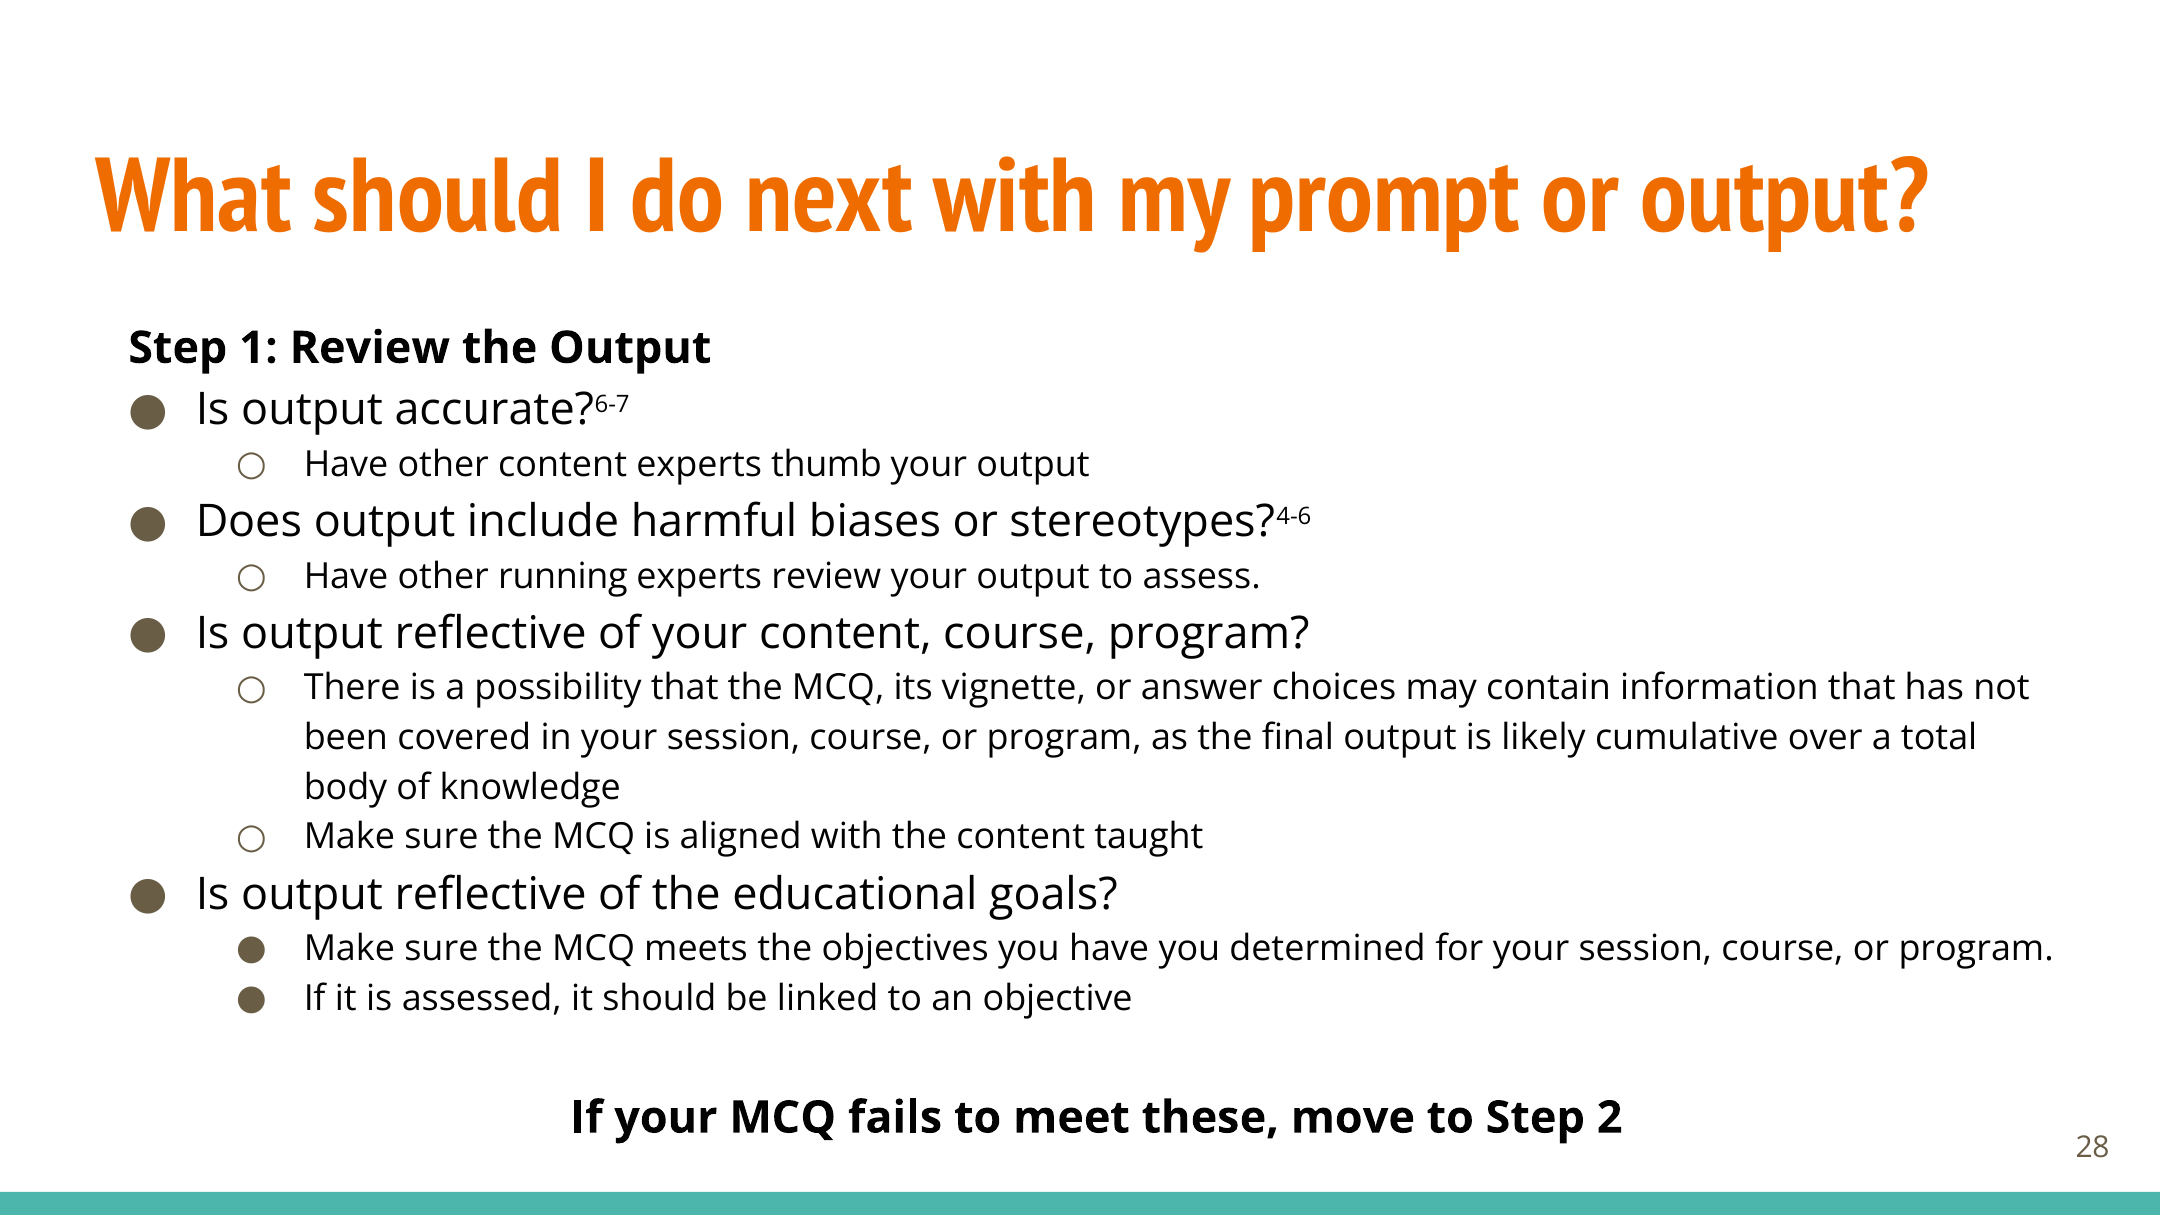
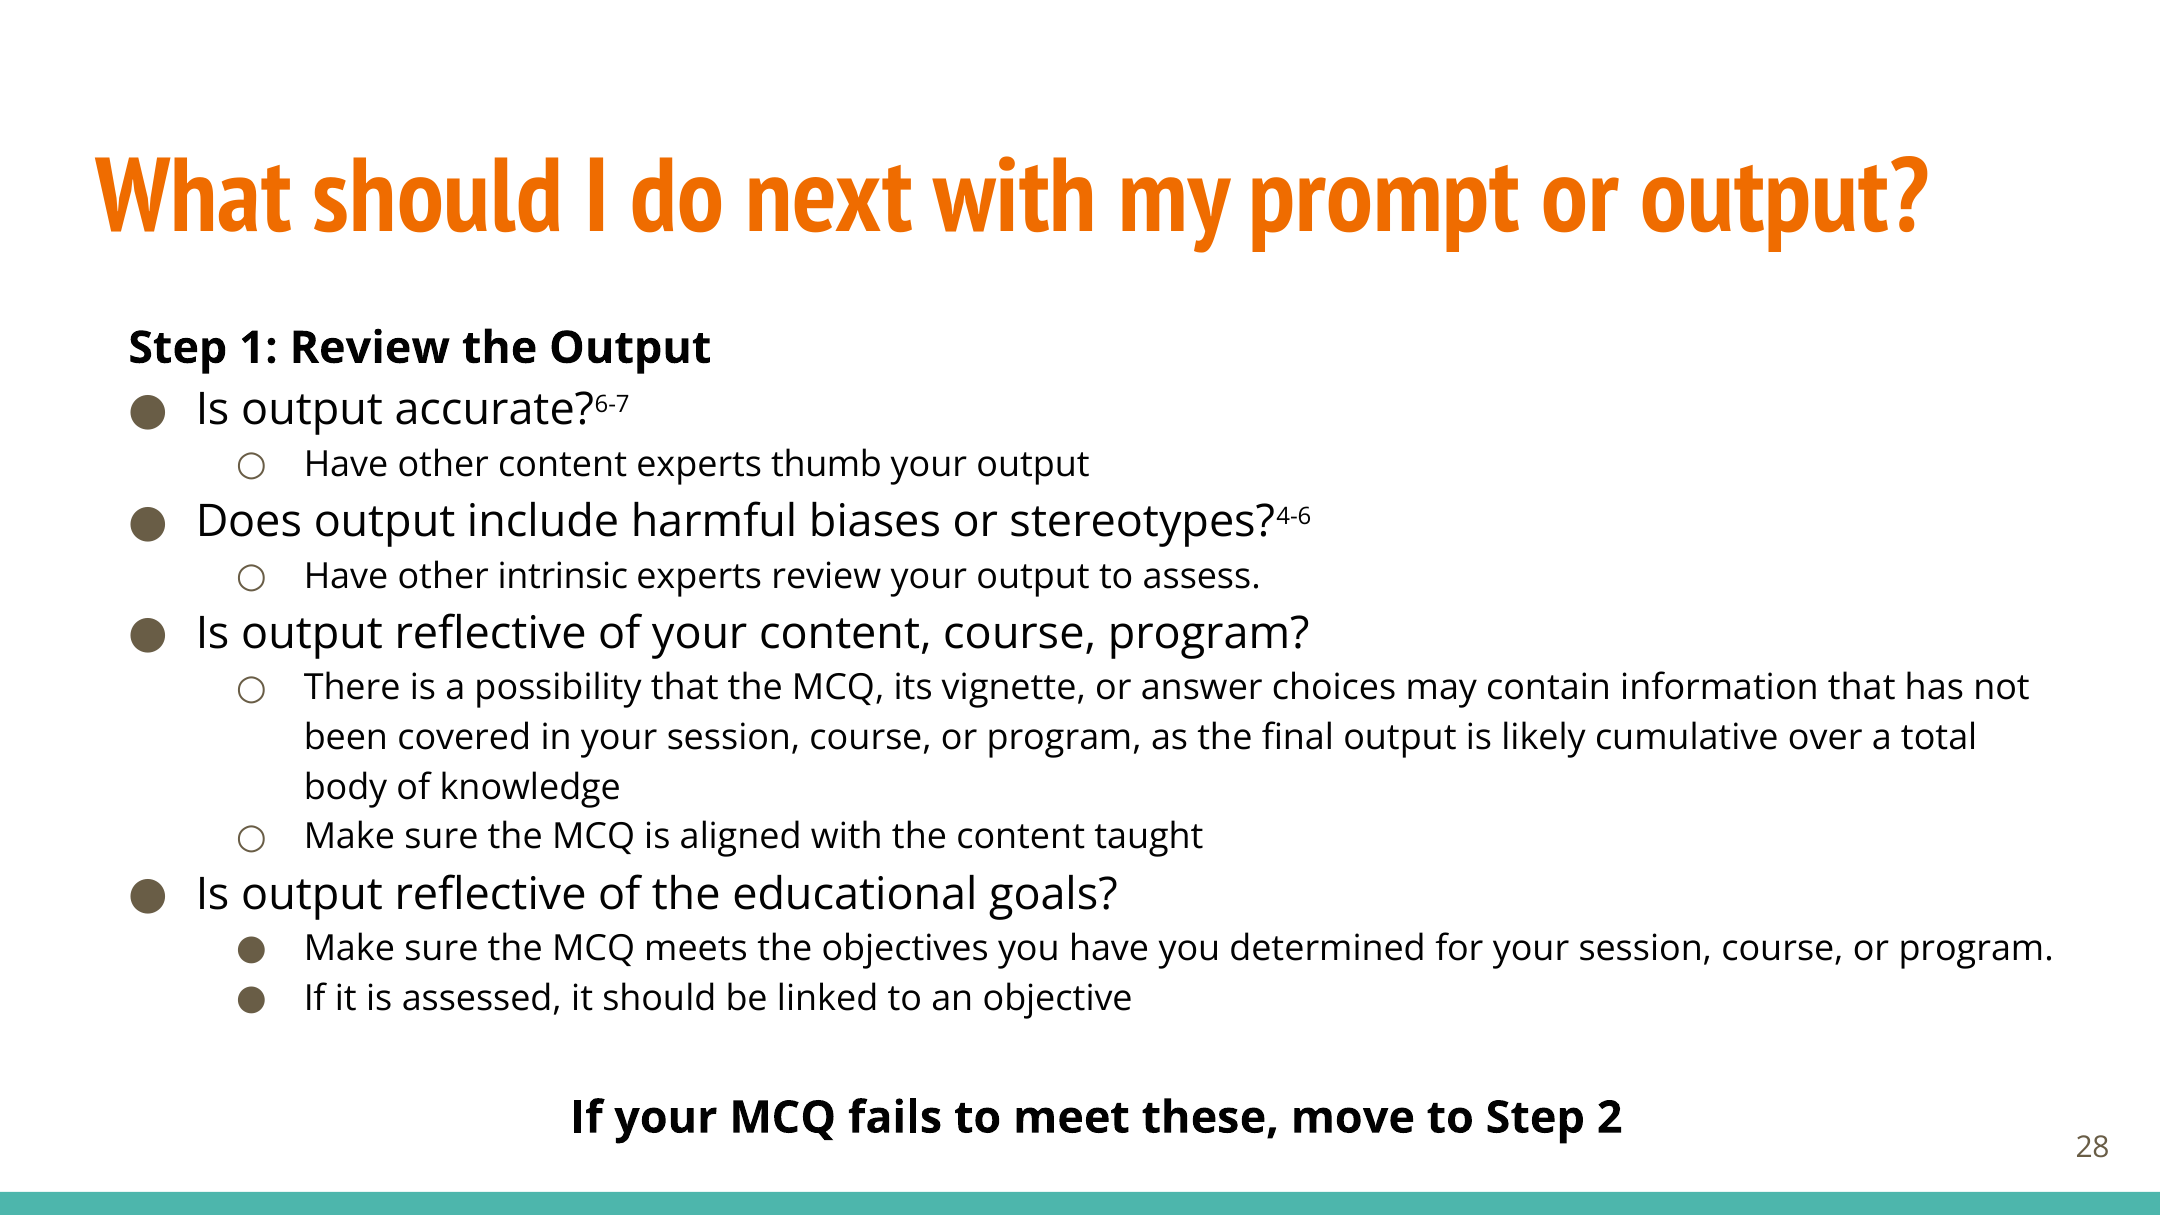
running: running -> intrinsic
